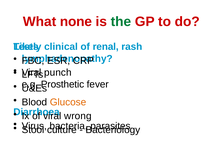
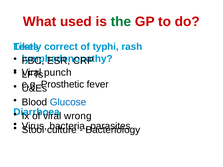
none: none -> used
clinical: clinical -> correct
renal: renal -> typhi
Glucose colour: orange -> blue
